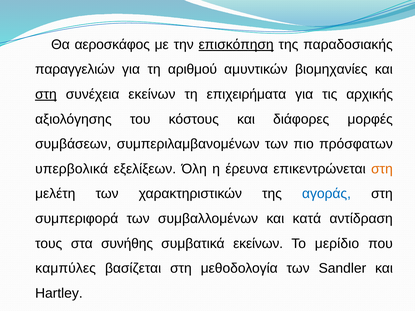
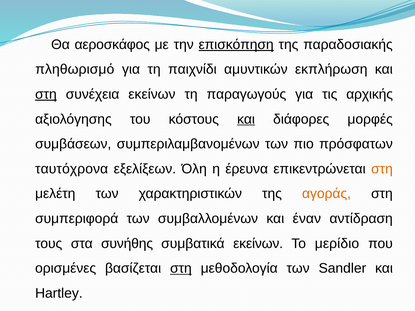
παραγγελιών: παραγγελιών -> πληθωρισμό
αριθμού: αριθμού -> παιχνίδι
βιομηχανίες: βιομηχανίες -> εκπλήρωση
επιχειρήματα: επιχειρήματα -> παραγωγούς
και at (246, 119) underline: none -> present
υπερβολικά: υπερβολικά -> ταυτόχρονα
αγοράς colour: blue -> orange
κατά: κατά -> έναν
καμπύλες: καμπύλες -> ορισμένες
στη at (181, 269) underline: none -> present
